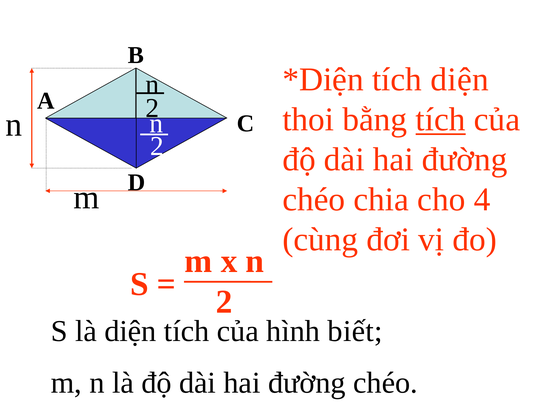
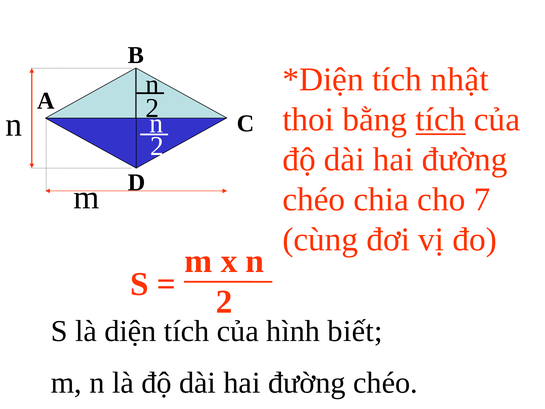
tích diện: diện -> nhật
4: 4 -> 7
